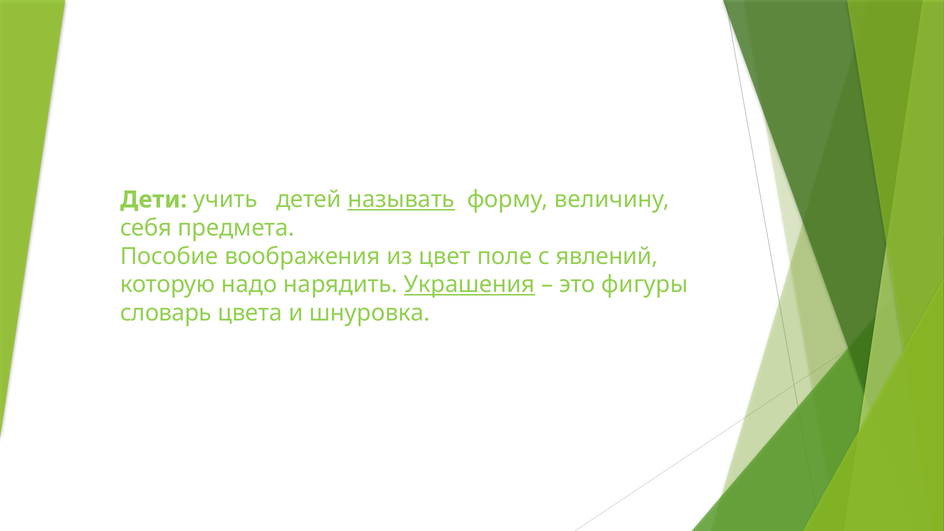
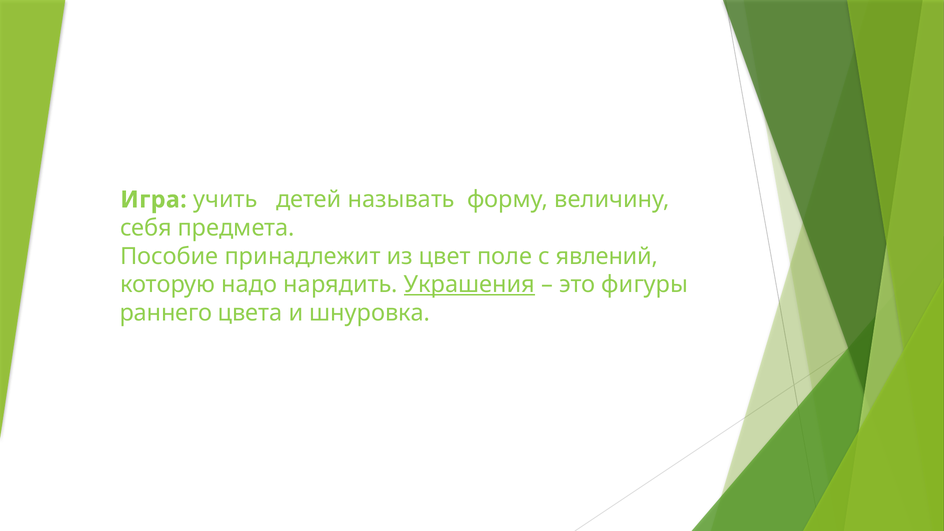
Дети: Дети -> Игра
называть underline: present -> none
воображения: воображения -> принадлежит
словарь: словарь -> раннего
